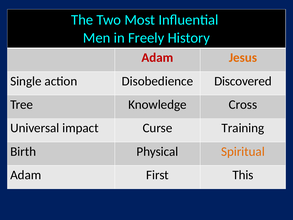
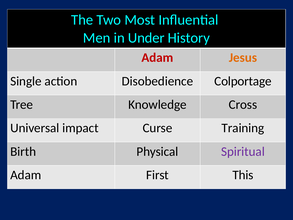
Freely: Freely -> Under
Discovered: Discovered -> Colportage
Spiritual colour: orange -> purple
